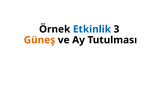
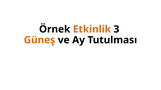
Etkinlik colour: blue -> orange
